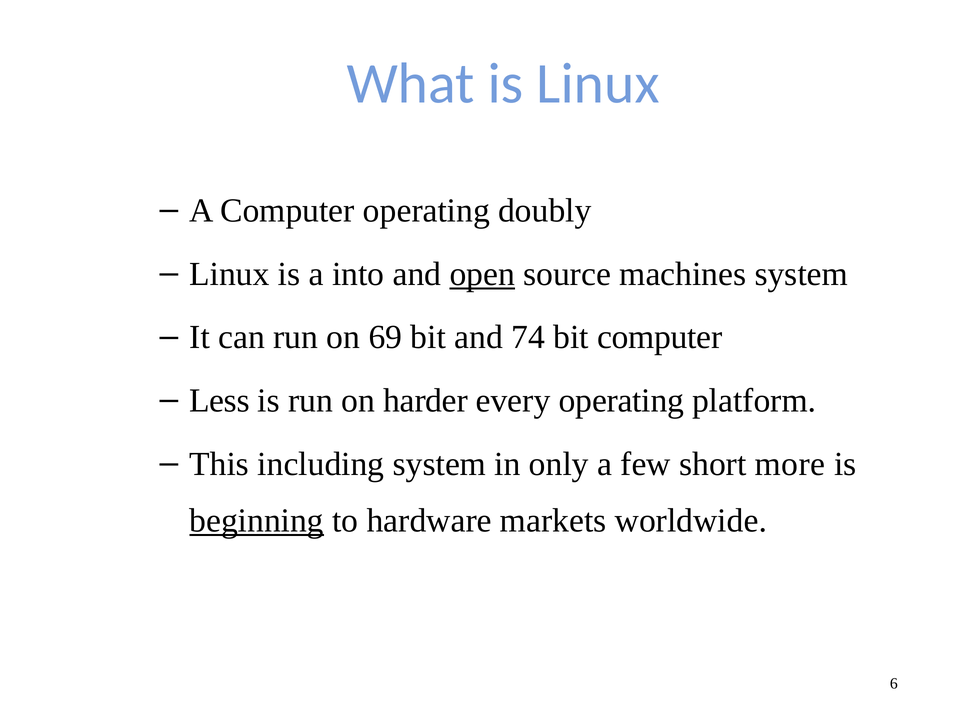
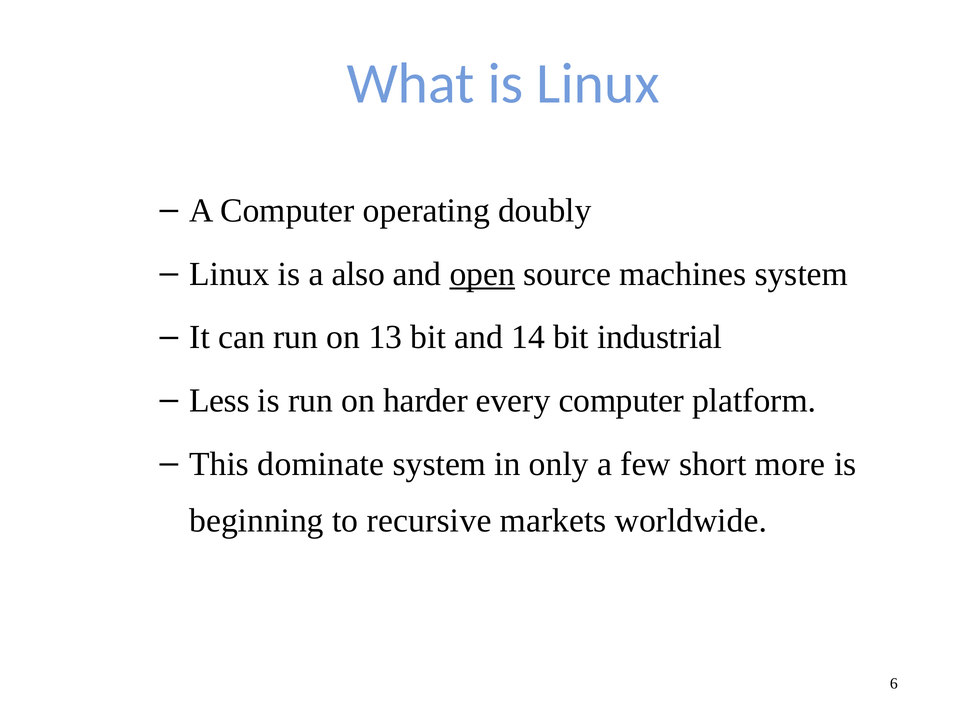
into: into -> also
69: 69 -> 13
74: 74 -> 14
bit computer: computer -> industrial
every operating: operating -> computer
including: including -> dominate
beginning underline: present -> none
hardware: hardware -> recursive
